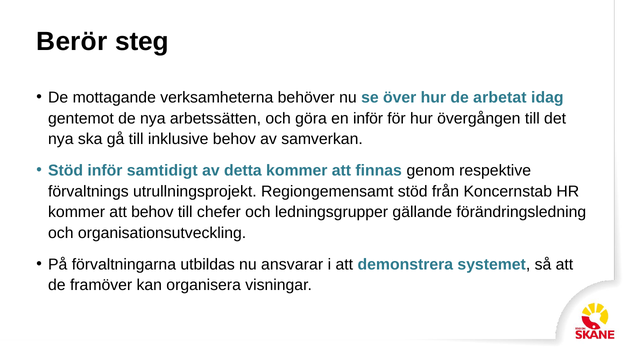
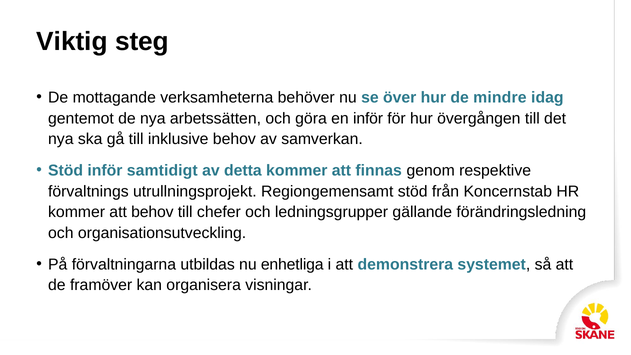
Berör: Berör -> Viktig
arbetat: arbetat -> mindre
ansvarar: ansvarar -> enhetliga
